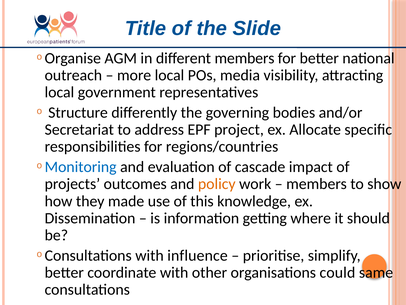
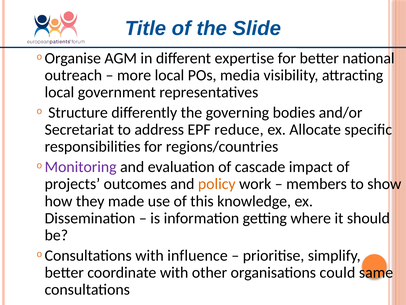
different members: members -> expertise
project: project -> reduce
Monitoring colour: blue -> purple
